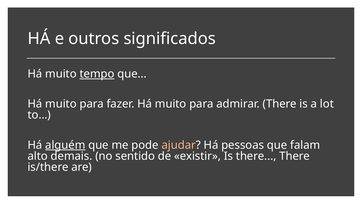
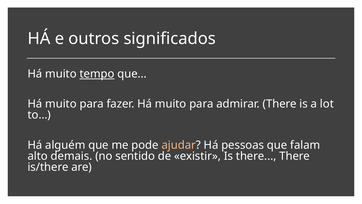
alguém underline: present -> none
